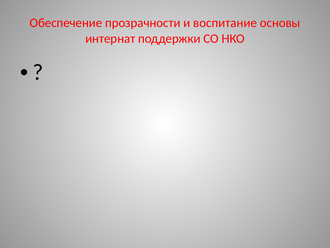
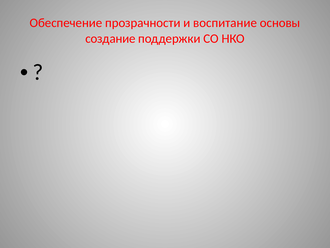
интернат: интернат -> создание
